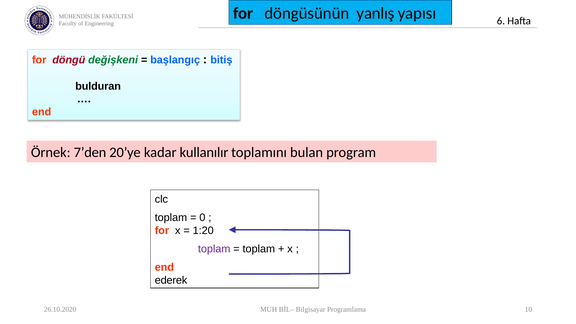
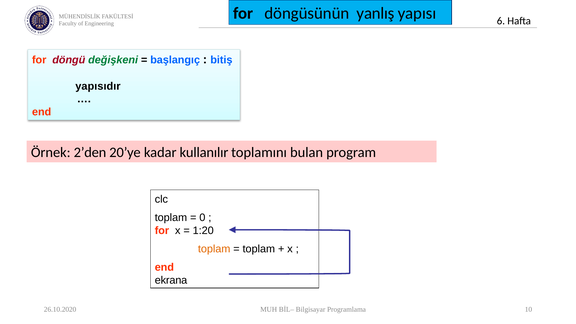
bulduran: bulduran -> yapısıdır
7’den: 7’den -> 2’den
toplam at (214, 249) colour: purple -> orange
ederek: ederek -> ekrana
